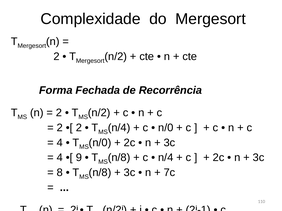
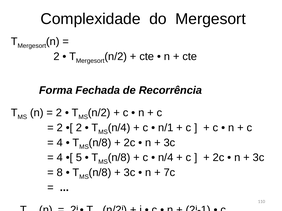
n/0 at (166, 128): n/0 -> n/1
n/0 at (100, 143): n/0 -> n/8
9: 9 -> 5
